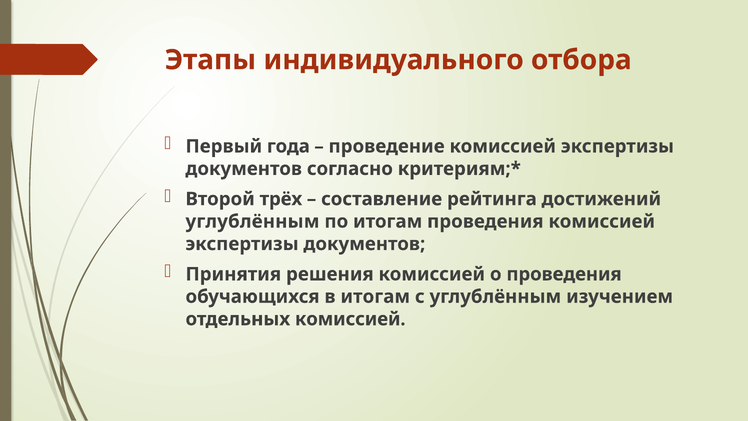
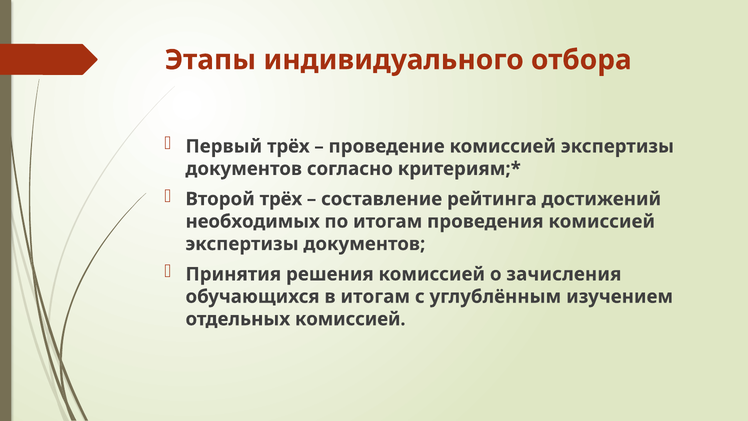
Первый года: года -> трёх
углублённым at (252, 221): углублённым -> необходимых
о проведения: проведения -> зачисления
